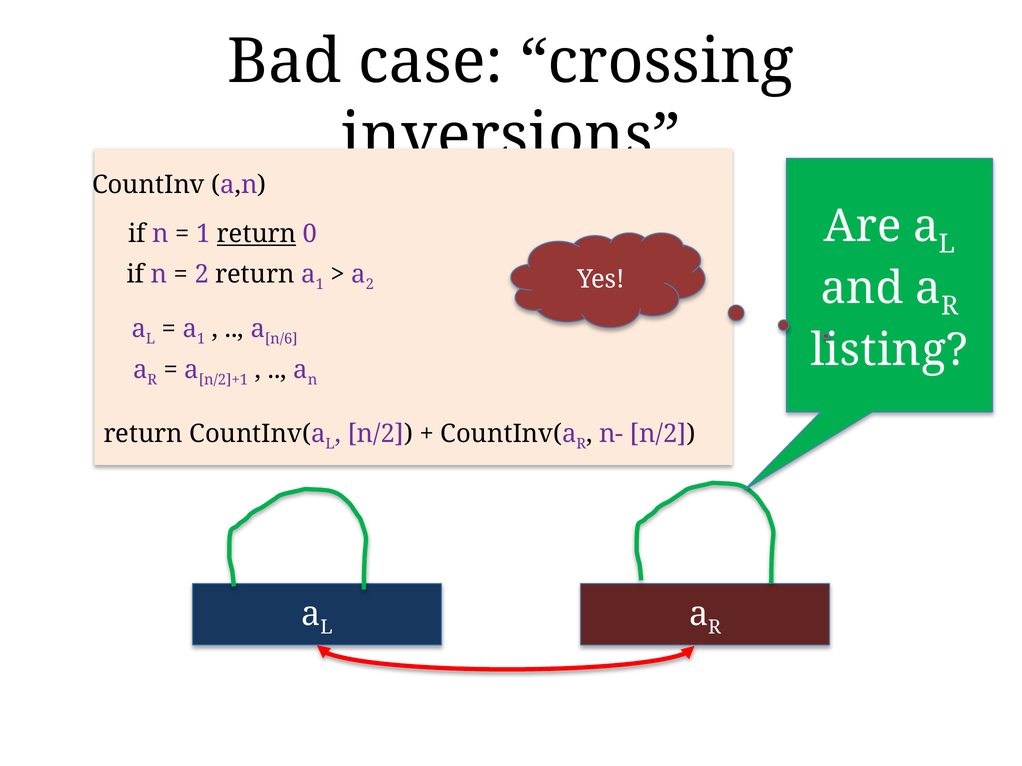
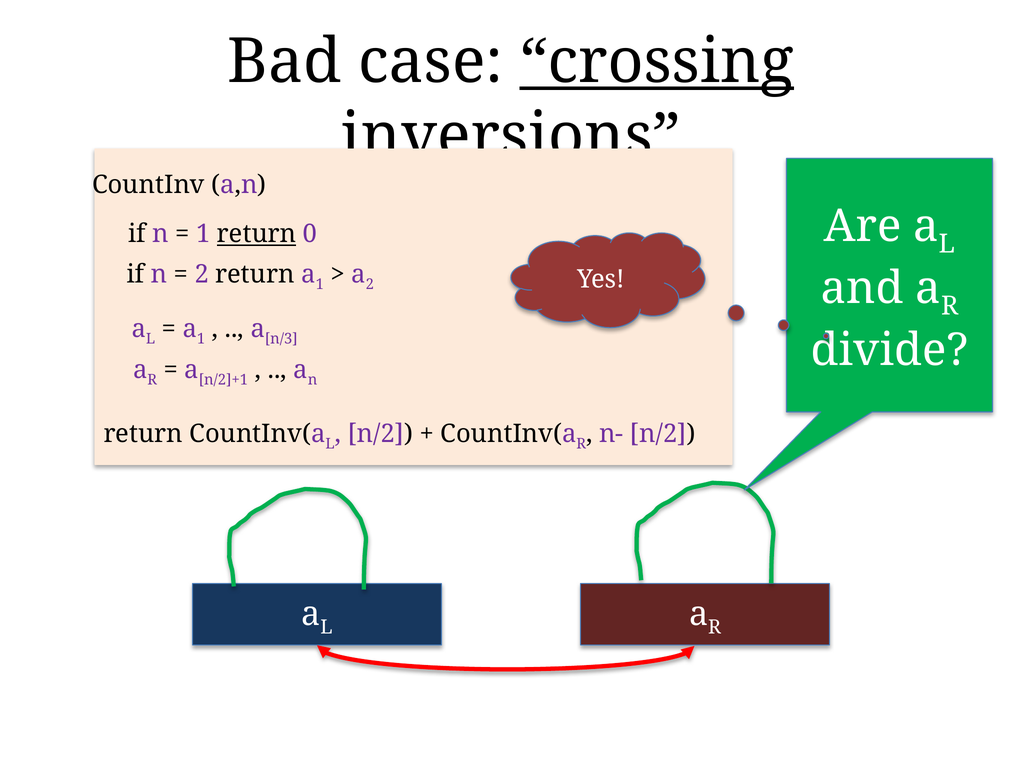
crossing underline: none -> present
n/6: n/6 -> n/3
listing: listing -> divide
